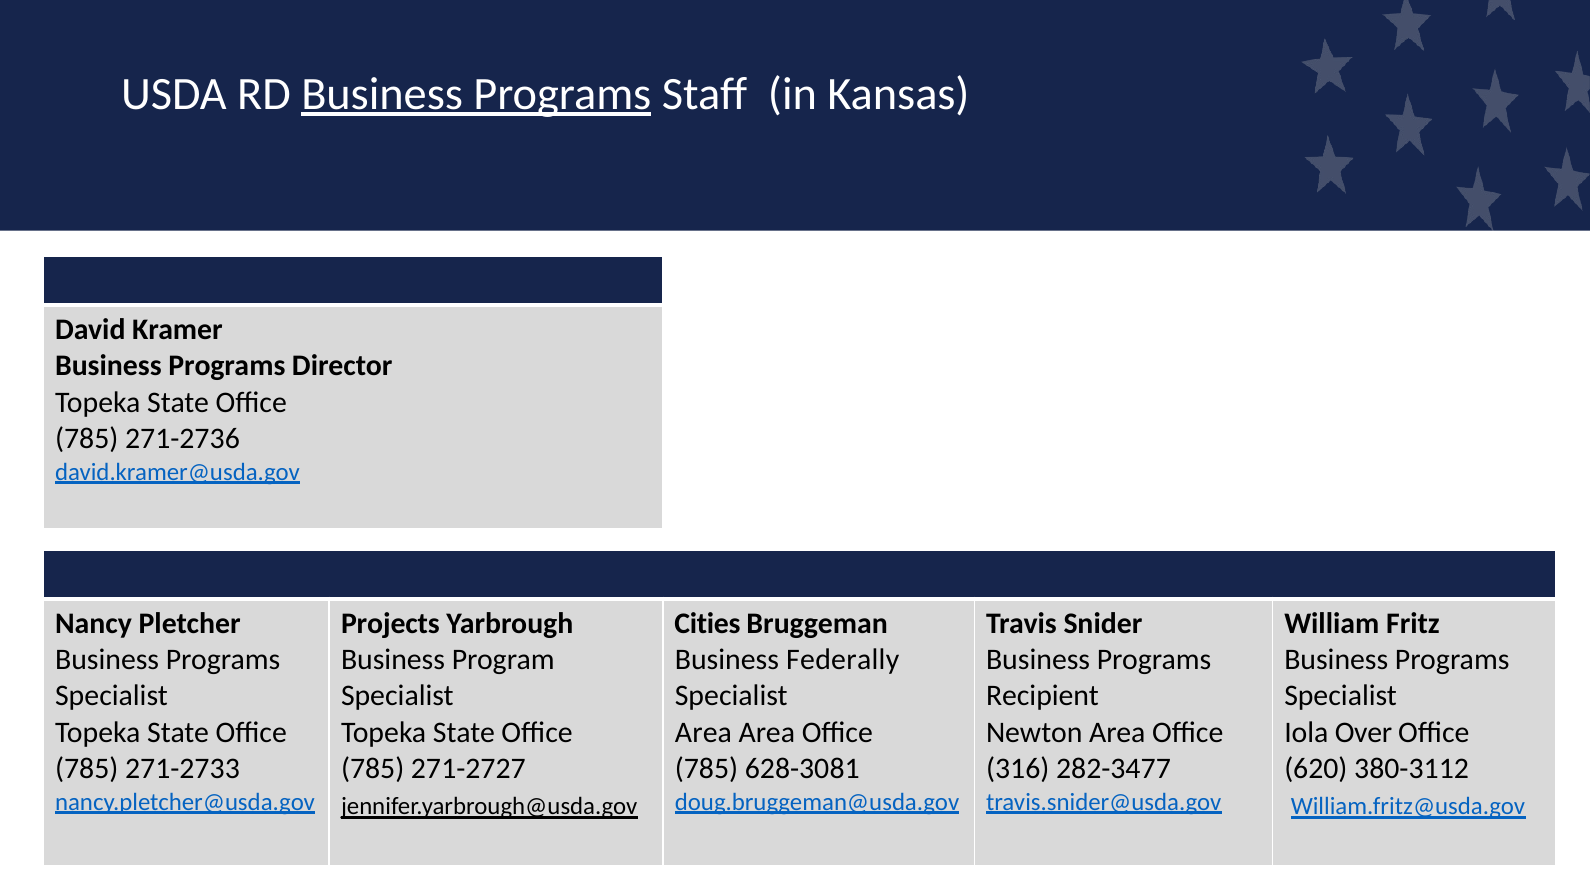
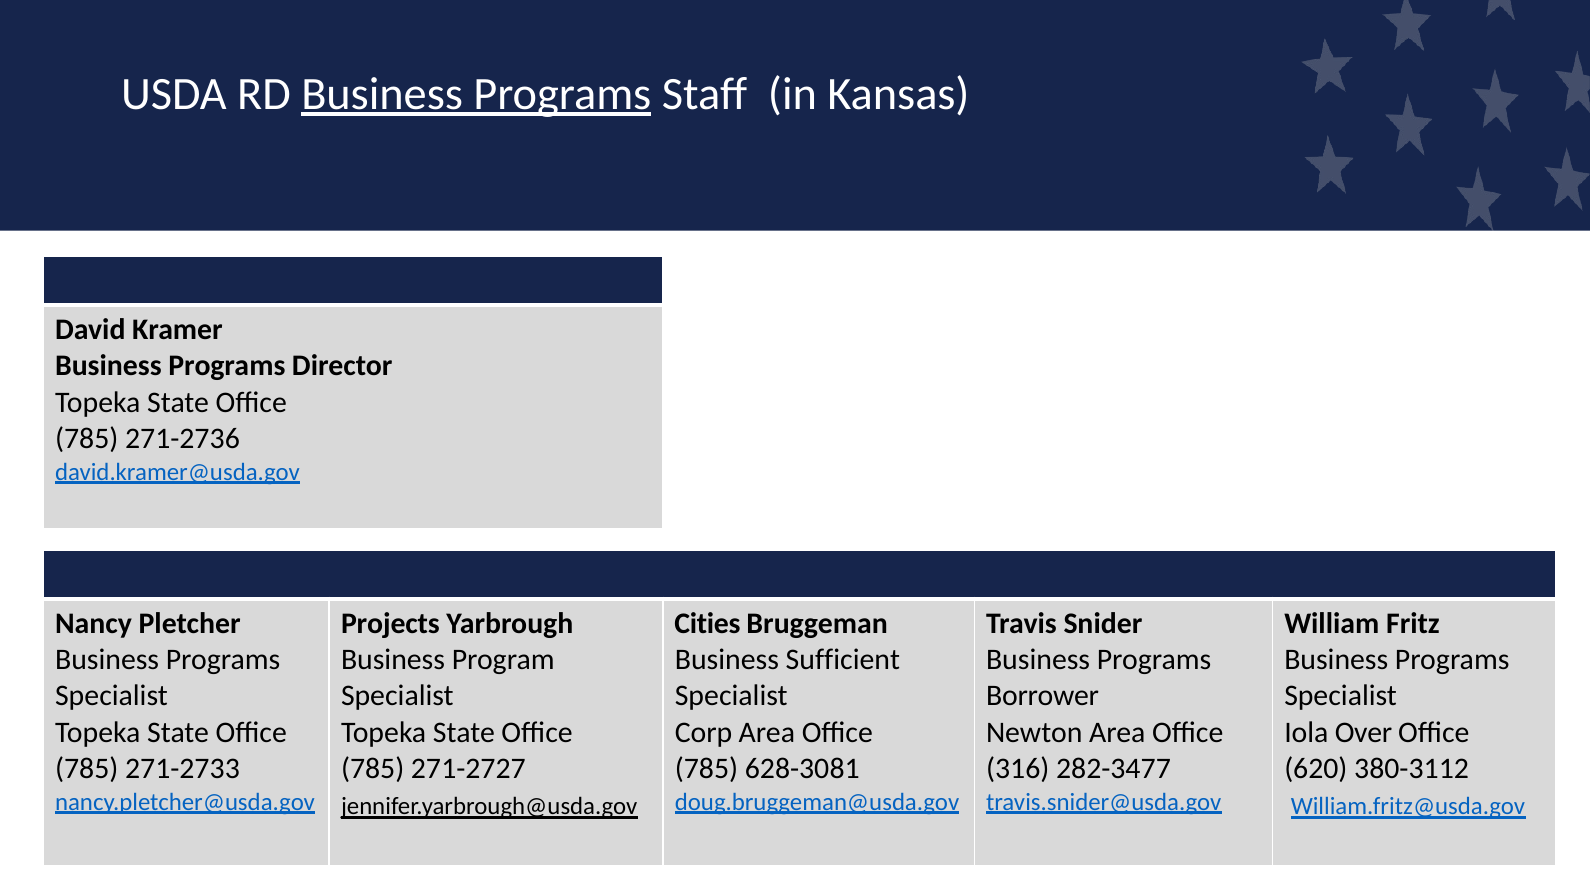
Federally: Federally -> Sufficient
Recipient: Recipient -> Borrower
Area at (703, 733): Area -> Corp
